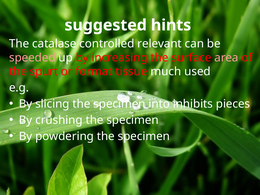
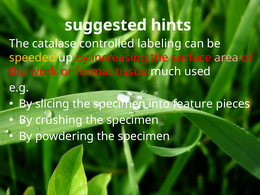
relevant: relevant -> labeling
speeded colour: pink -> yellow
spurt: spurt -> work
inhibits: inhibits -> feature
